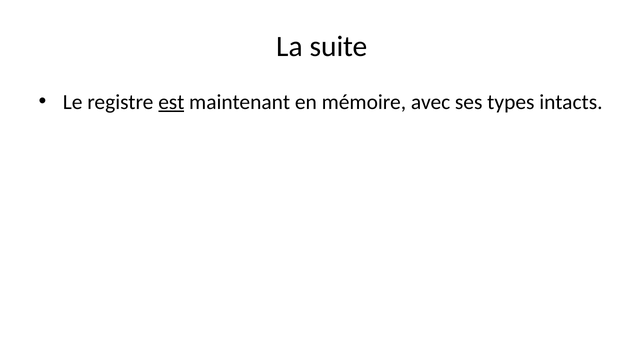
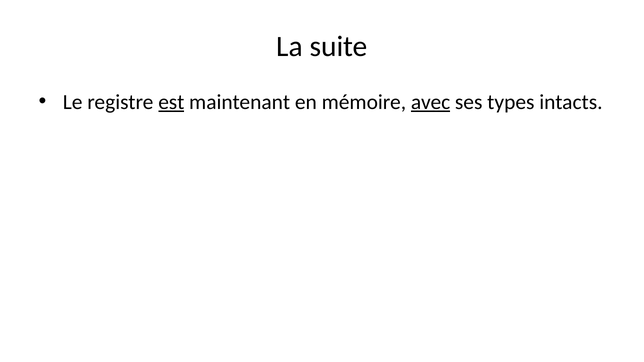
avec underline: none -> present
